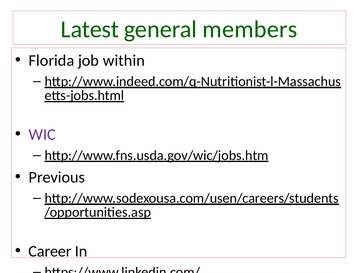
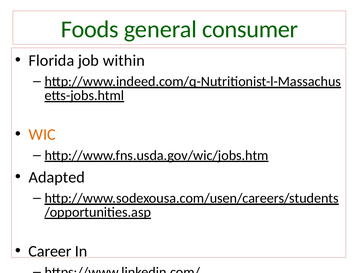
Latest: Latest -> Foods
members: members -> consumer
WIC colour: purple -> orange
Previous: Previous -> Adapted
